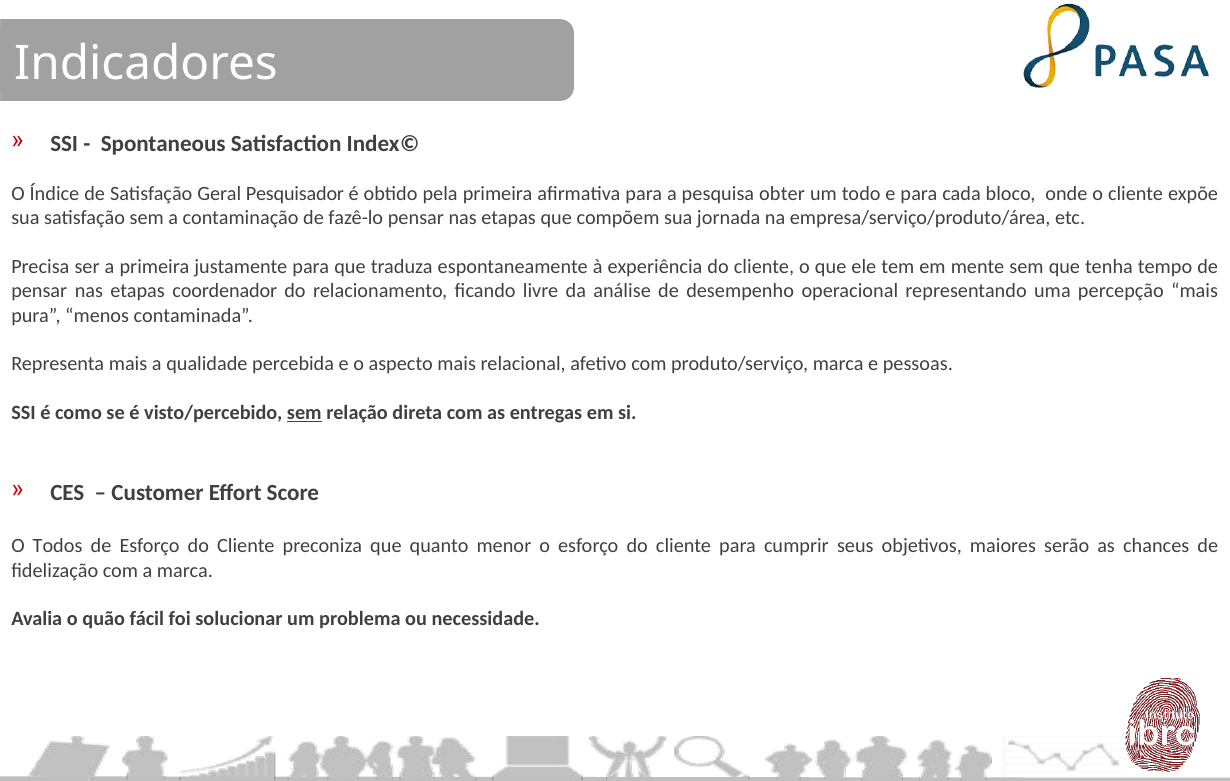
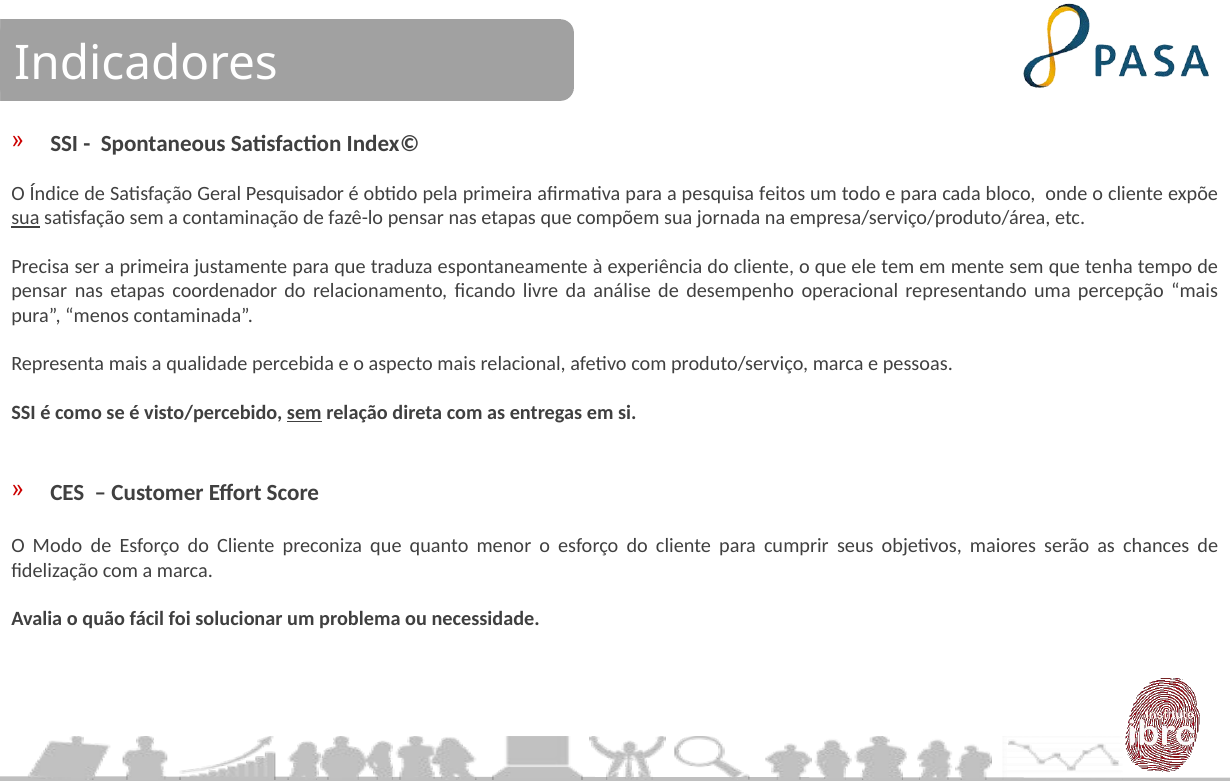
obter: obter -> feitos
sua at (25, 218) underline: none -> present
Todos: Todos -> Modo
